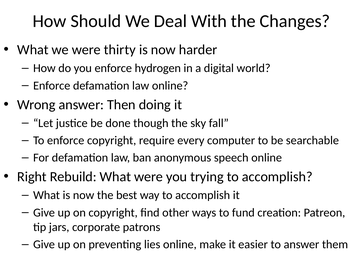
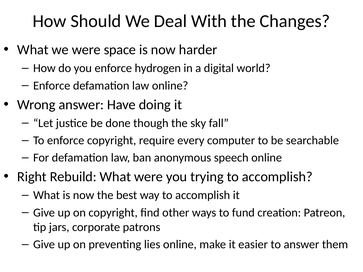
thirty: thirty -> space
Then: Then -> Have
